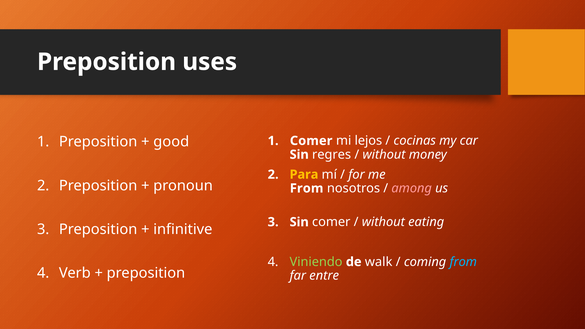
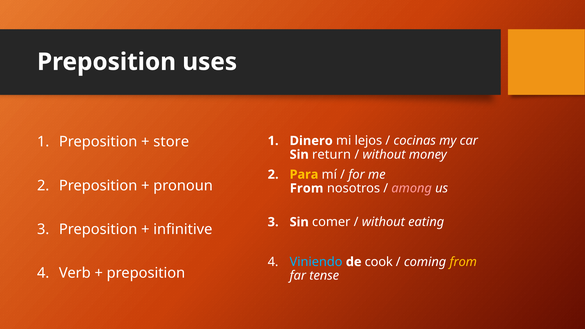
good: good -> store
Comer at (311, 141): Comer -> Dinero
regres: regres -> return
Viniendo colour: light green -> light blue
walk: walk -> cook
from at (463, 262) colour: light blue -> yellow
entre: entre -> tense
